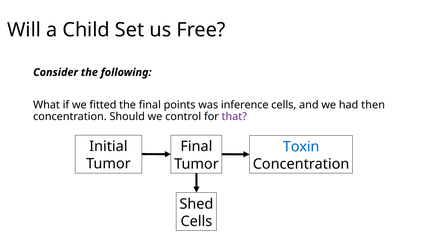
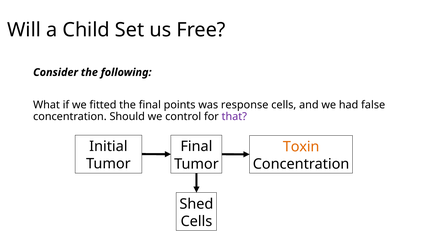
inference: inference -> response
then: then -> false
Toxin colour: blue -> orange
